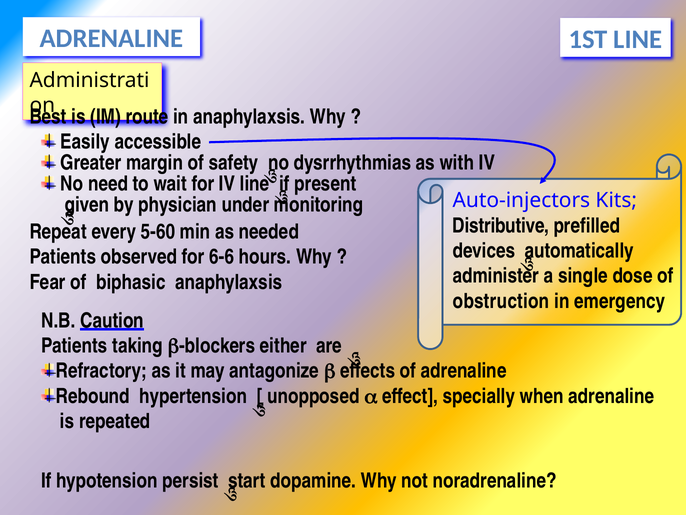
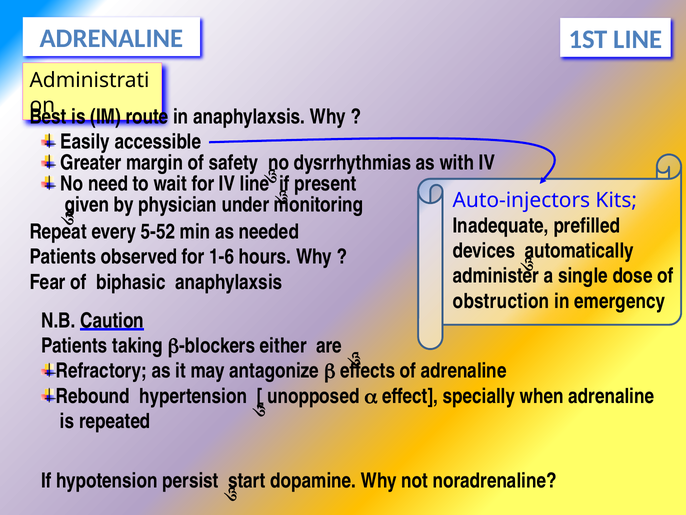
Distributive: Distributive -> Inadequate
5-60: 5-60 -> 5-52
6-6: 6-6 -> 1-6
